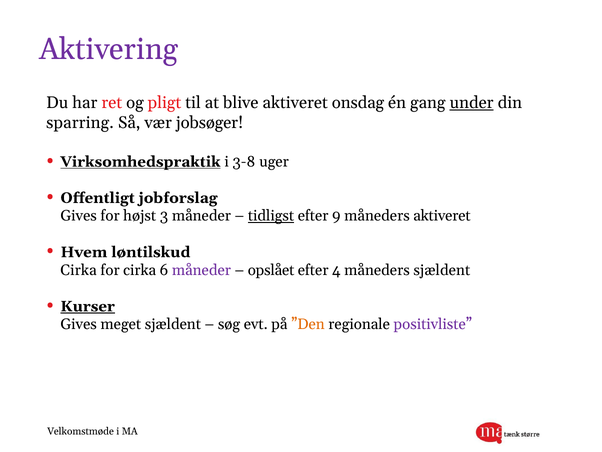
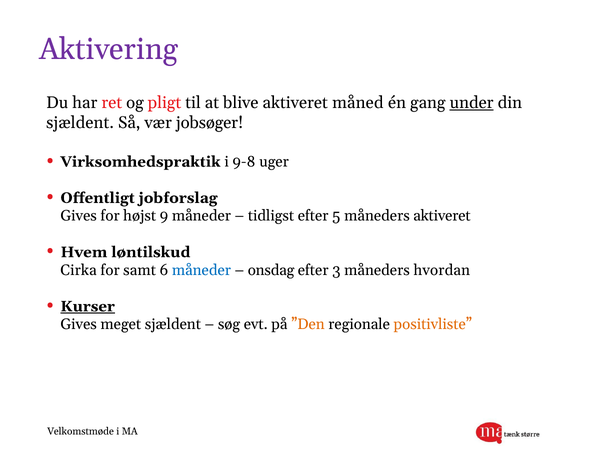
onsdag: onsdag -> måned
sparring at (80, 123): sparring -> sjældent
Virksomhedspraktik underline: present -> none
3-8: 3-8 -> 9-8
3: 3 -> 9
tidligst underline: present -> none
9: 9 -> 5
for cirka: cirka -> samt
måneder at (201, 270) colour: purple -> blue
opslået: opslået -> onsdag
4: 4 -> 3
måneders sjældent: sjældent -> hvordan
positivliste colour: purple -> orange
